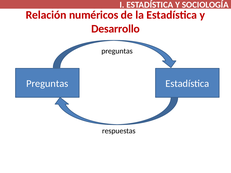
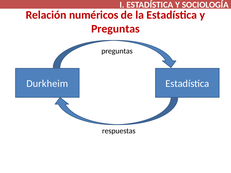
Desarrollo at (116, 29): Desarrollo -> Preguntas
Preguntas at (47, 84): Preguntas -> Durkheim
